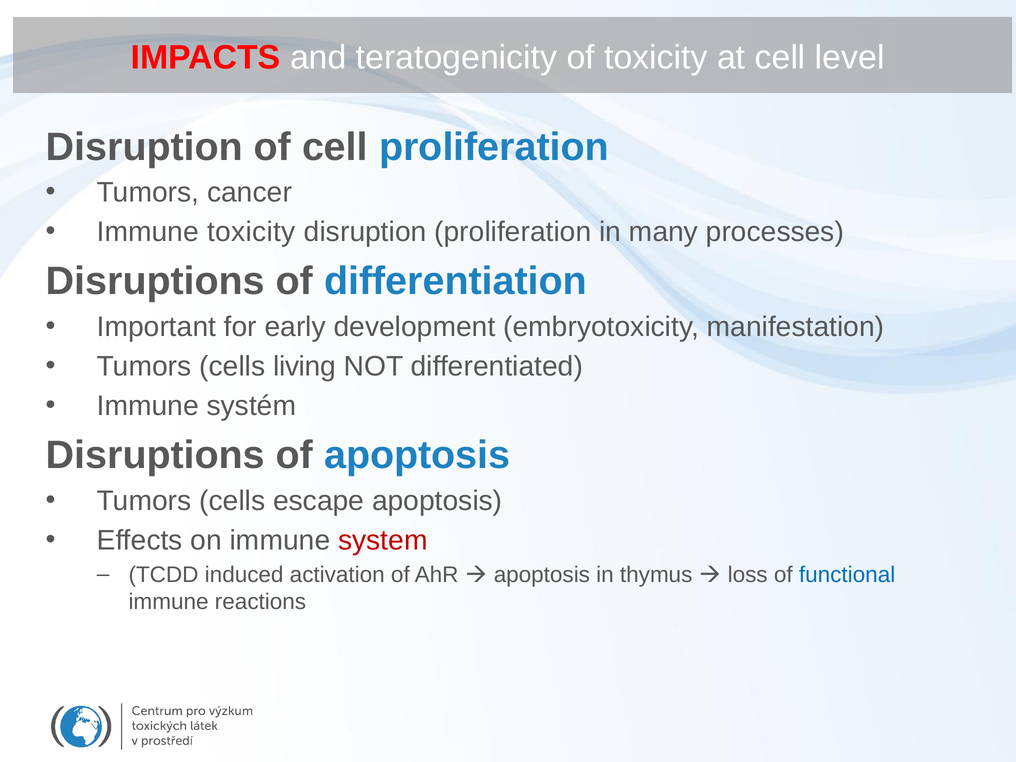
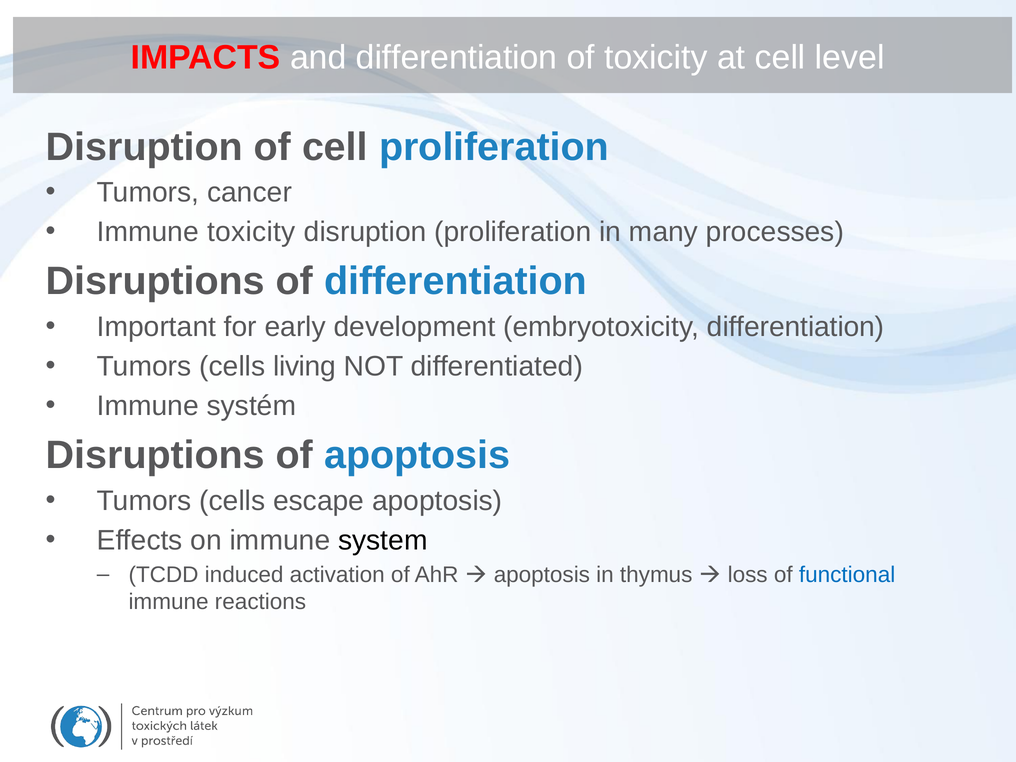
and teratogenicity: teratogenicity -> differentiation
embryotoxicity manifestation: manifestation -> differentiation
system colour: red -> black
